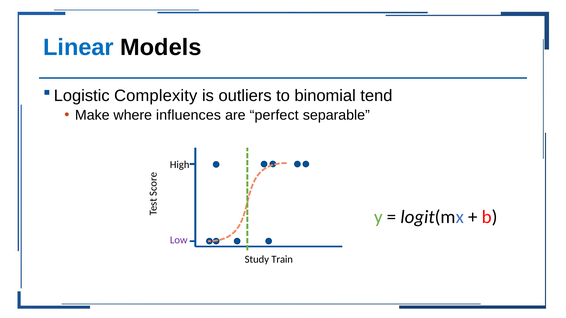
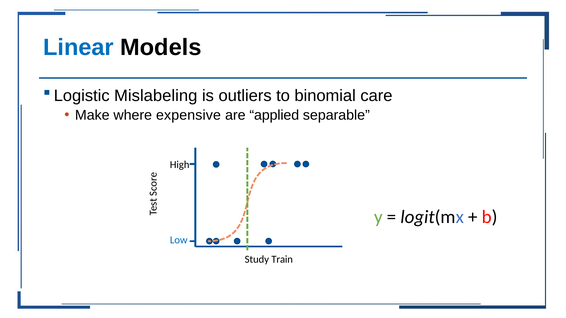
Complexity: Complexity -> Mislabeling
tend: tend -> care
influences: influences -> expensive
perfect: perfect -> applied
Low colour: purple -> blue
